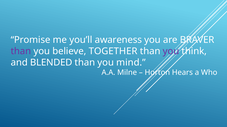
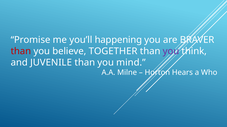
awareness: awareness -> happening
than at (21, 51) colour: purple -> red
BLENDED: BLENDED -> JUVENILE
